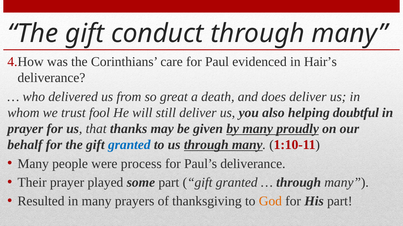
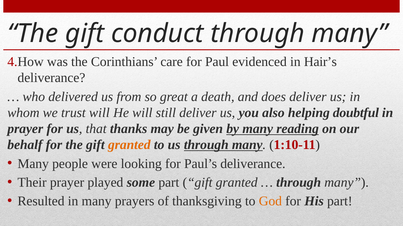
trust fool: fool -> will
proudly: proudly -> reading
granted at (129, 145) colour: blue -> orange
process: process -> looking
